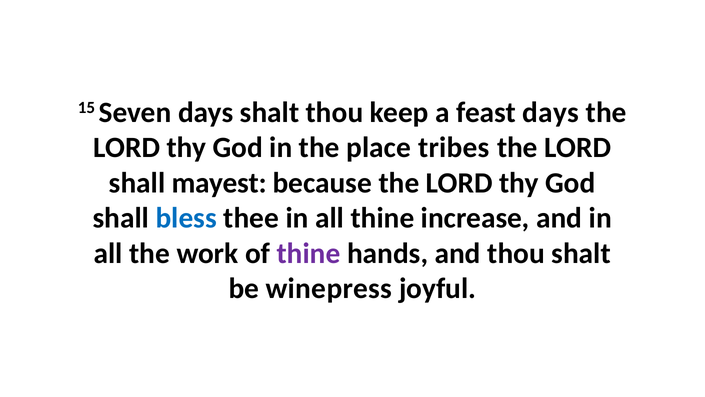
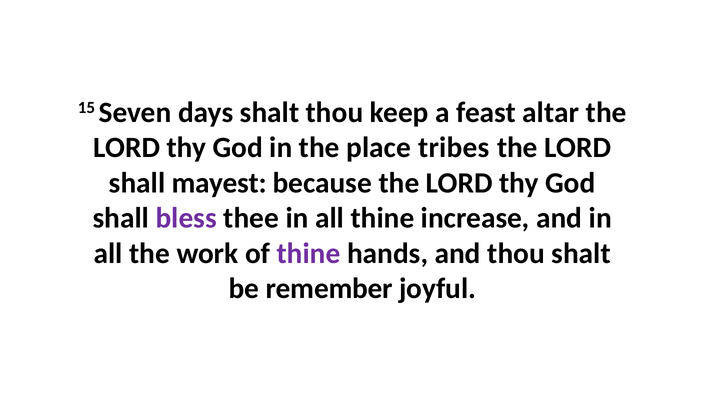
feast days: days -> altar
bless colour: blue -> purple
winepress: winepress -> remember
